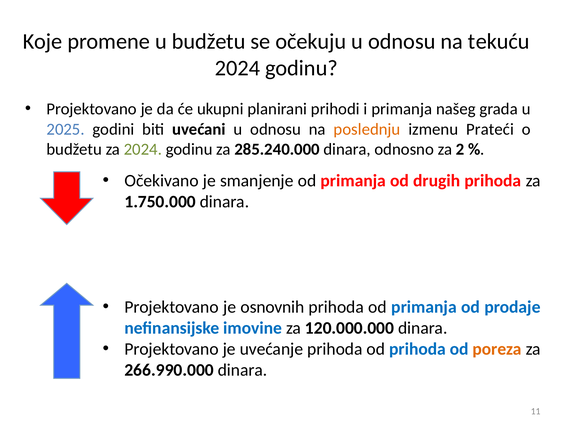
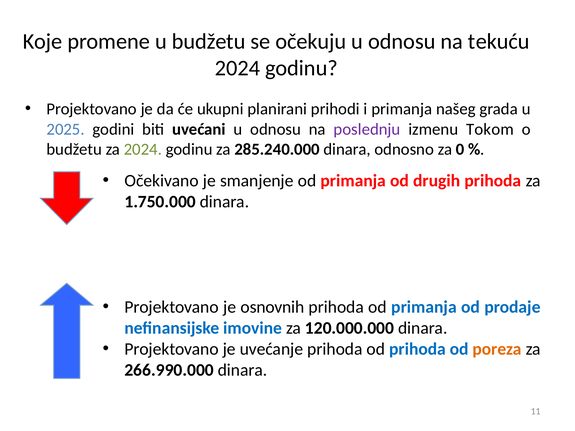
poslednju colour: orange -> purple
Prateći: Prateći -> Tokom
2: 2 -> 0
